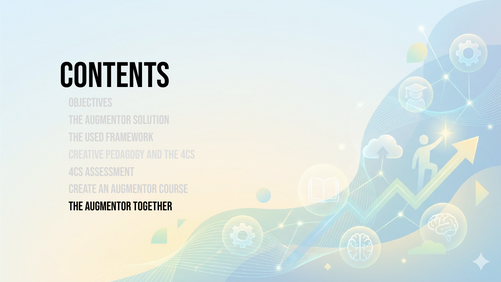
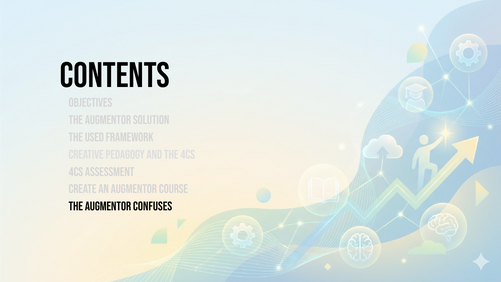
together: together -> confuses
